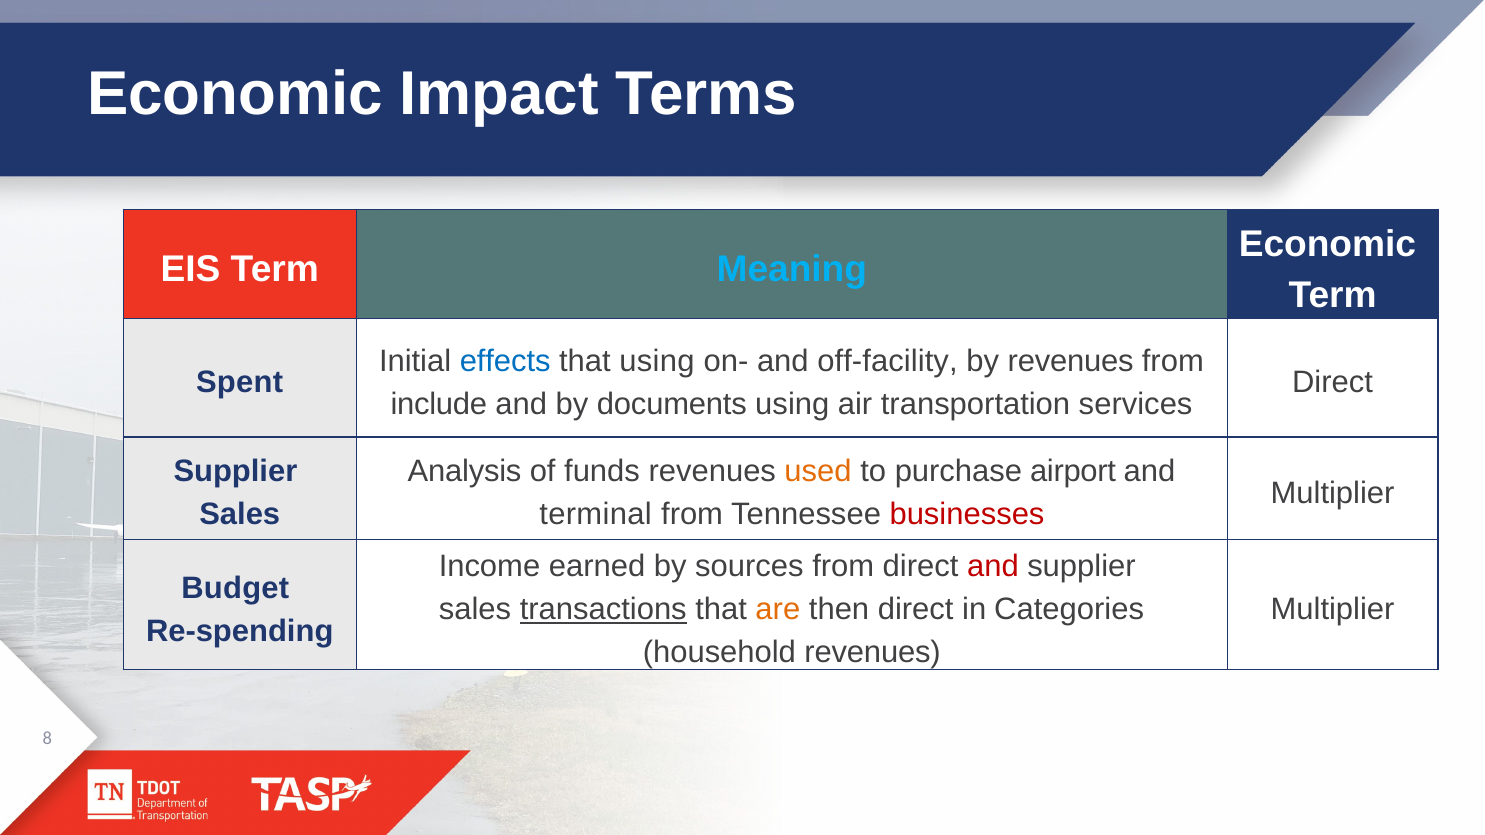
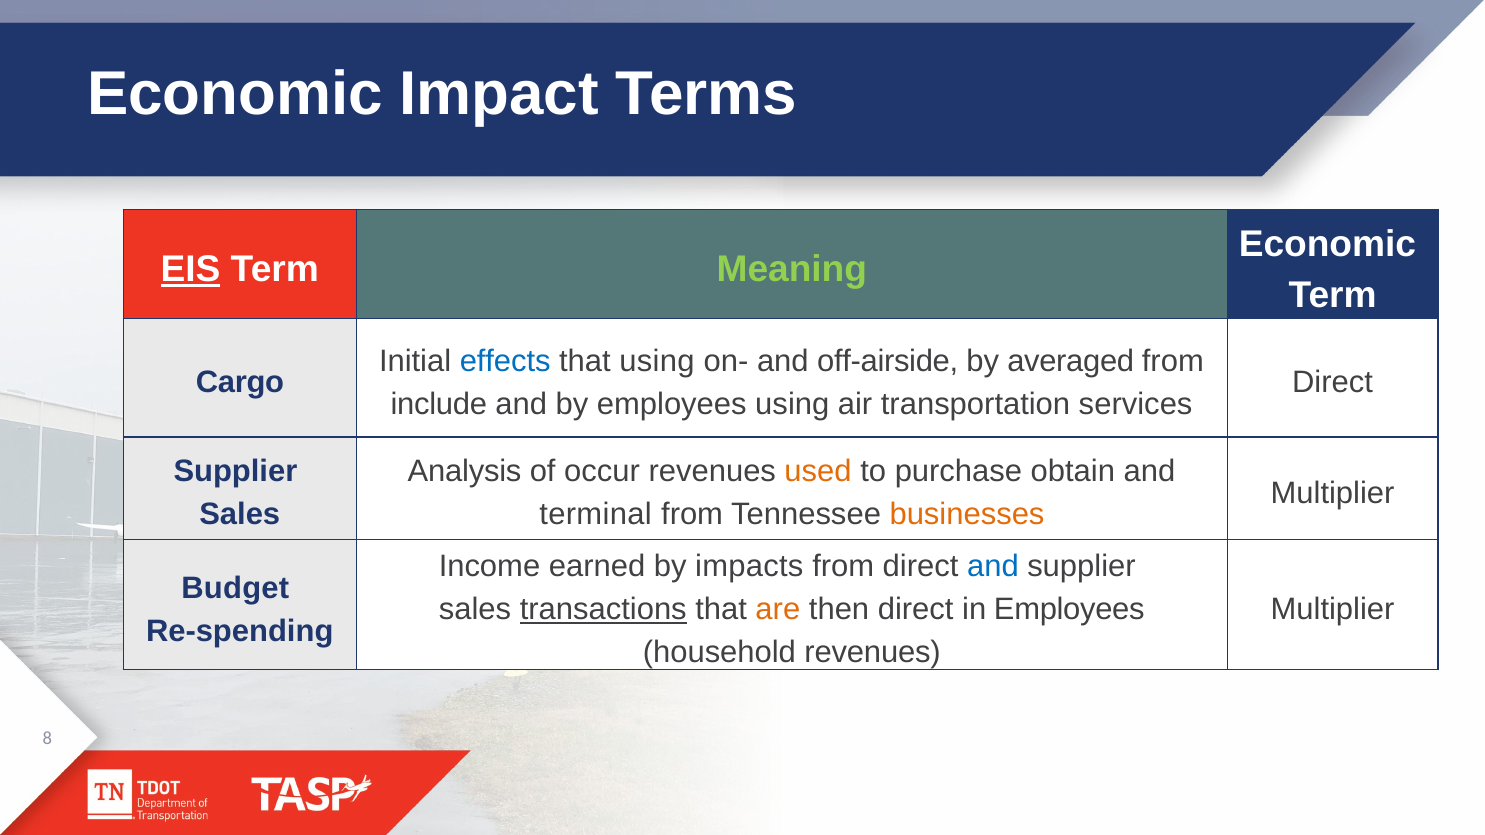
EIS underline: none -> present
Meaning colour: light blue -> light green
off-facility: off-facility -> off-airside
by revenues: revenues -> averaged
Spent: Spent -> Cargo
by documents: documents -> employees
funds: funds -> occur
airport: airport -> obtain
businesses colour: red -> orange
sources: sources -> impacts
and at (993, 567) colour: red -> blue
in Categories: Categories -> Employees
